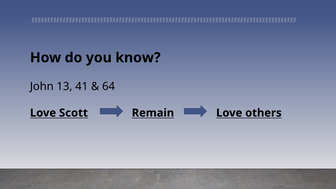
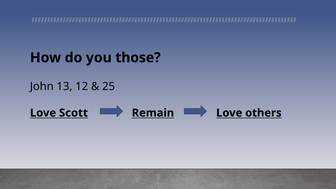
know: know -> those
41: 41 -> 12
64: 64 -> 25
